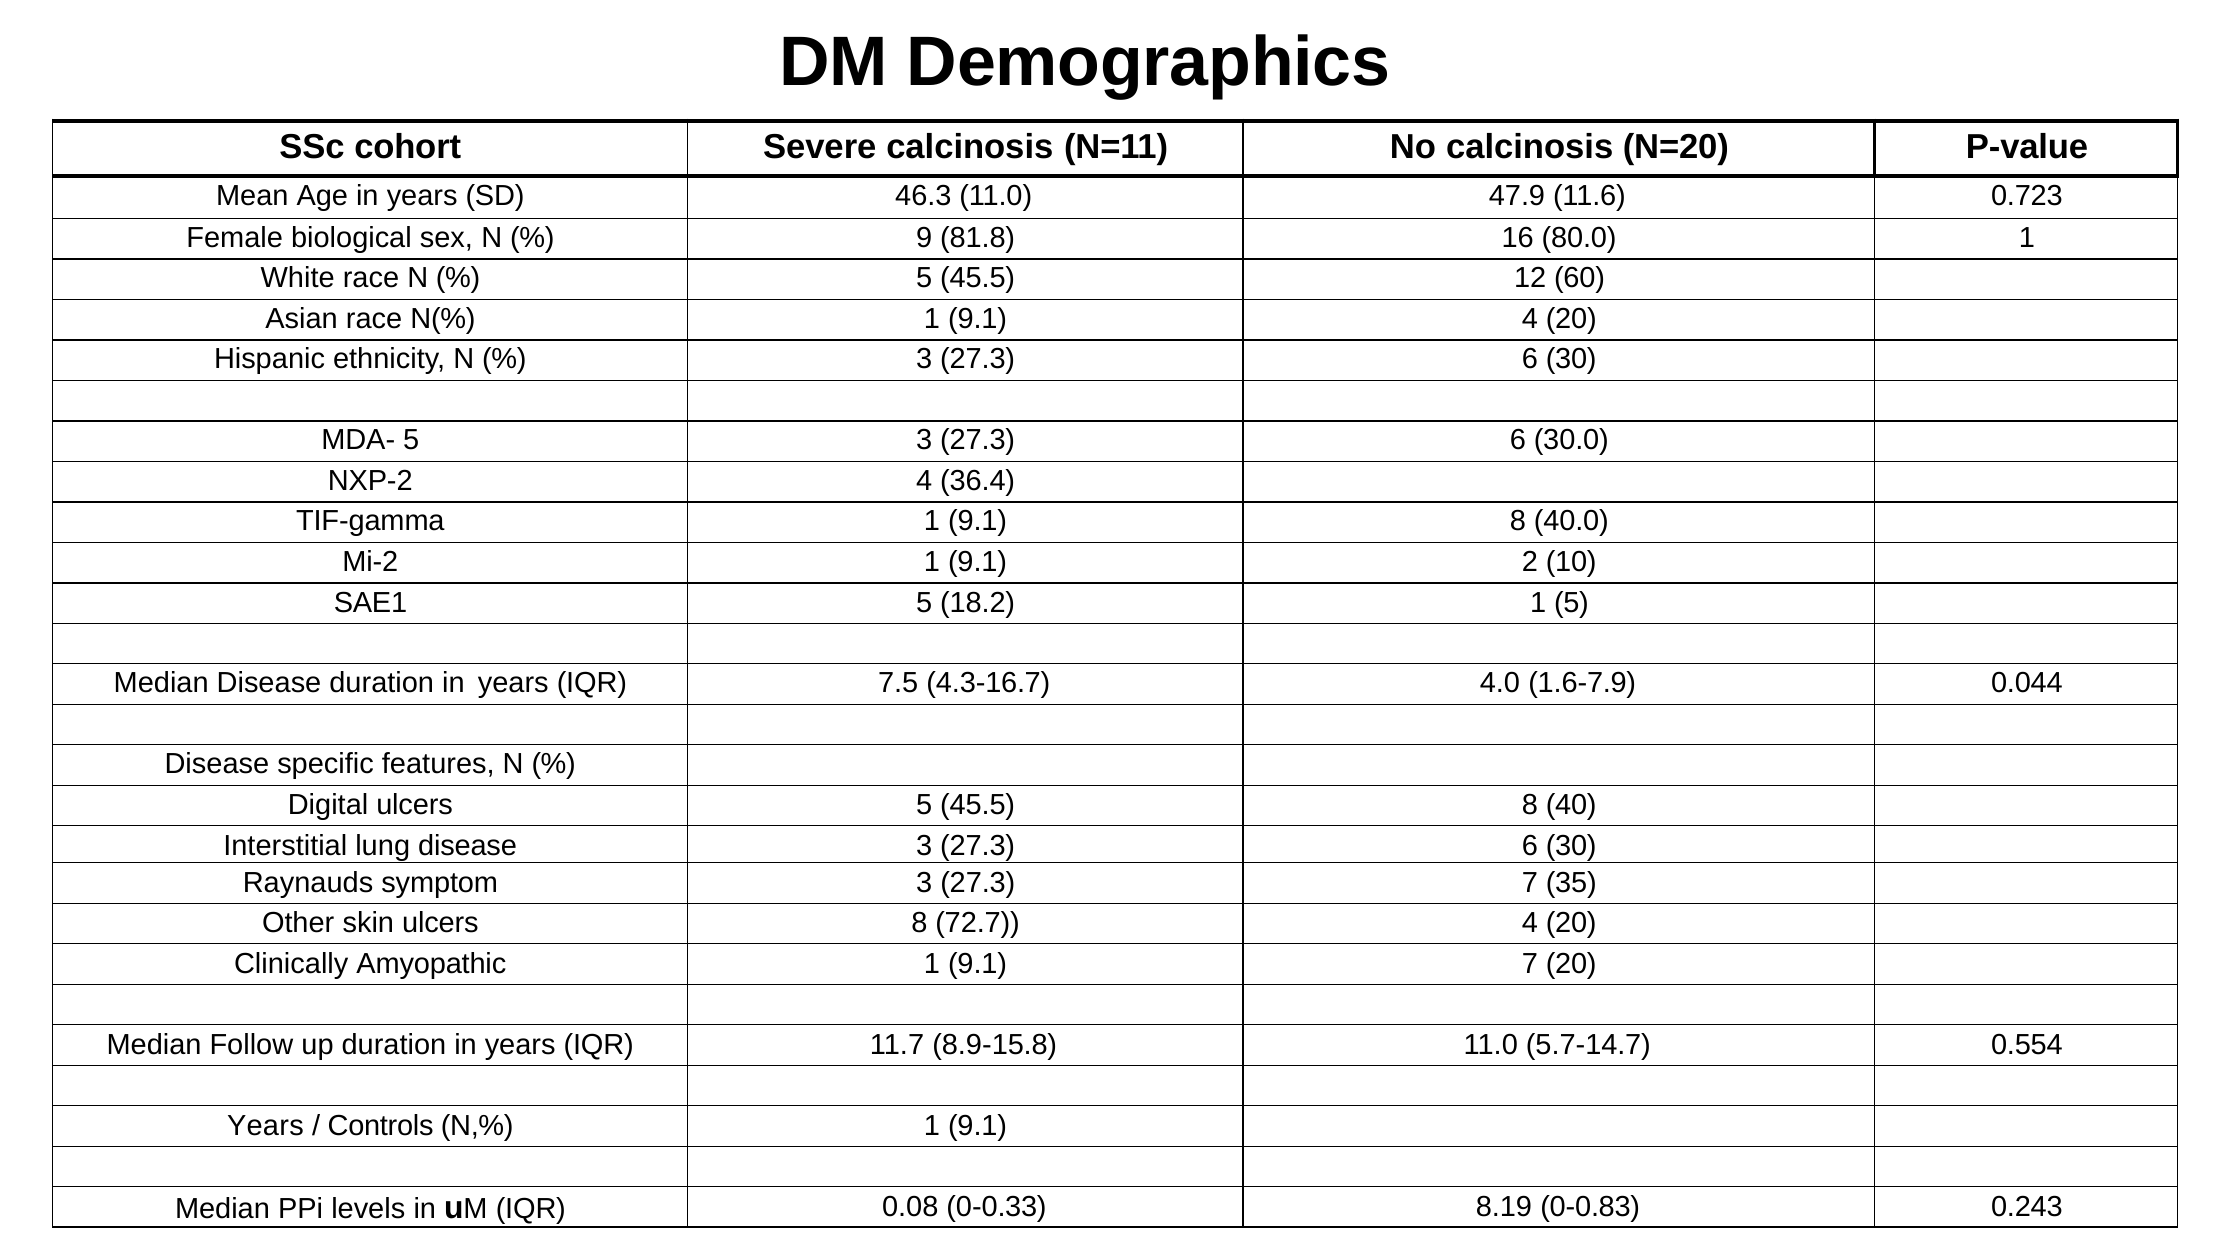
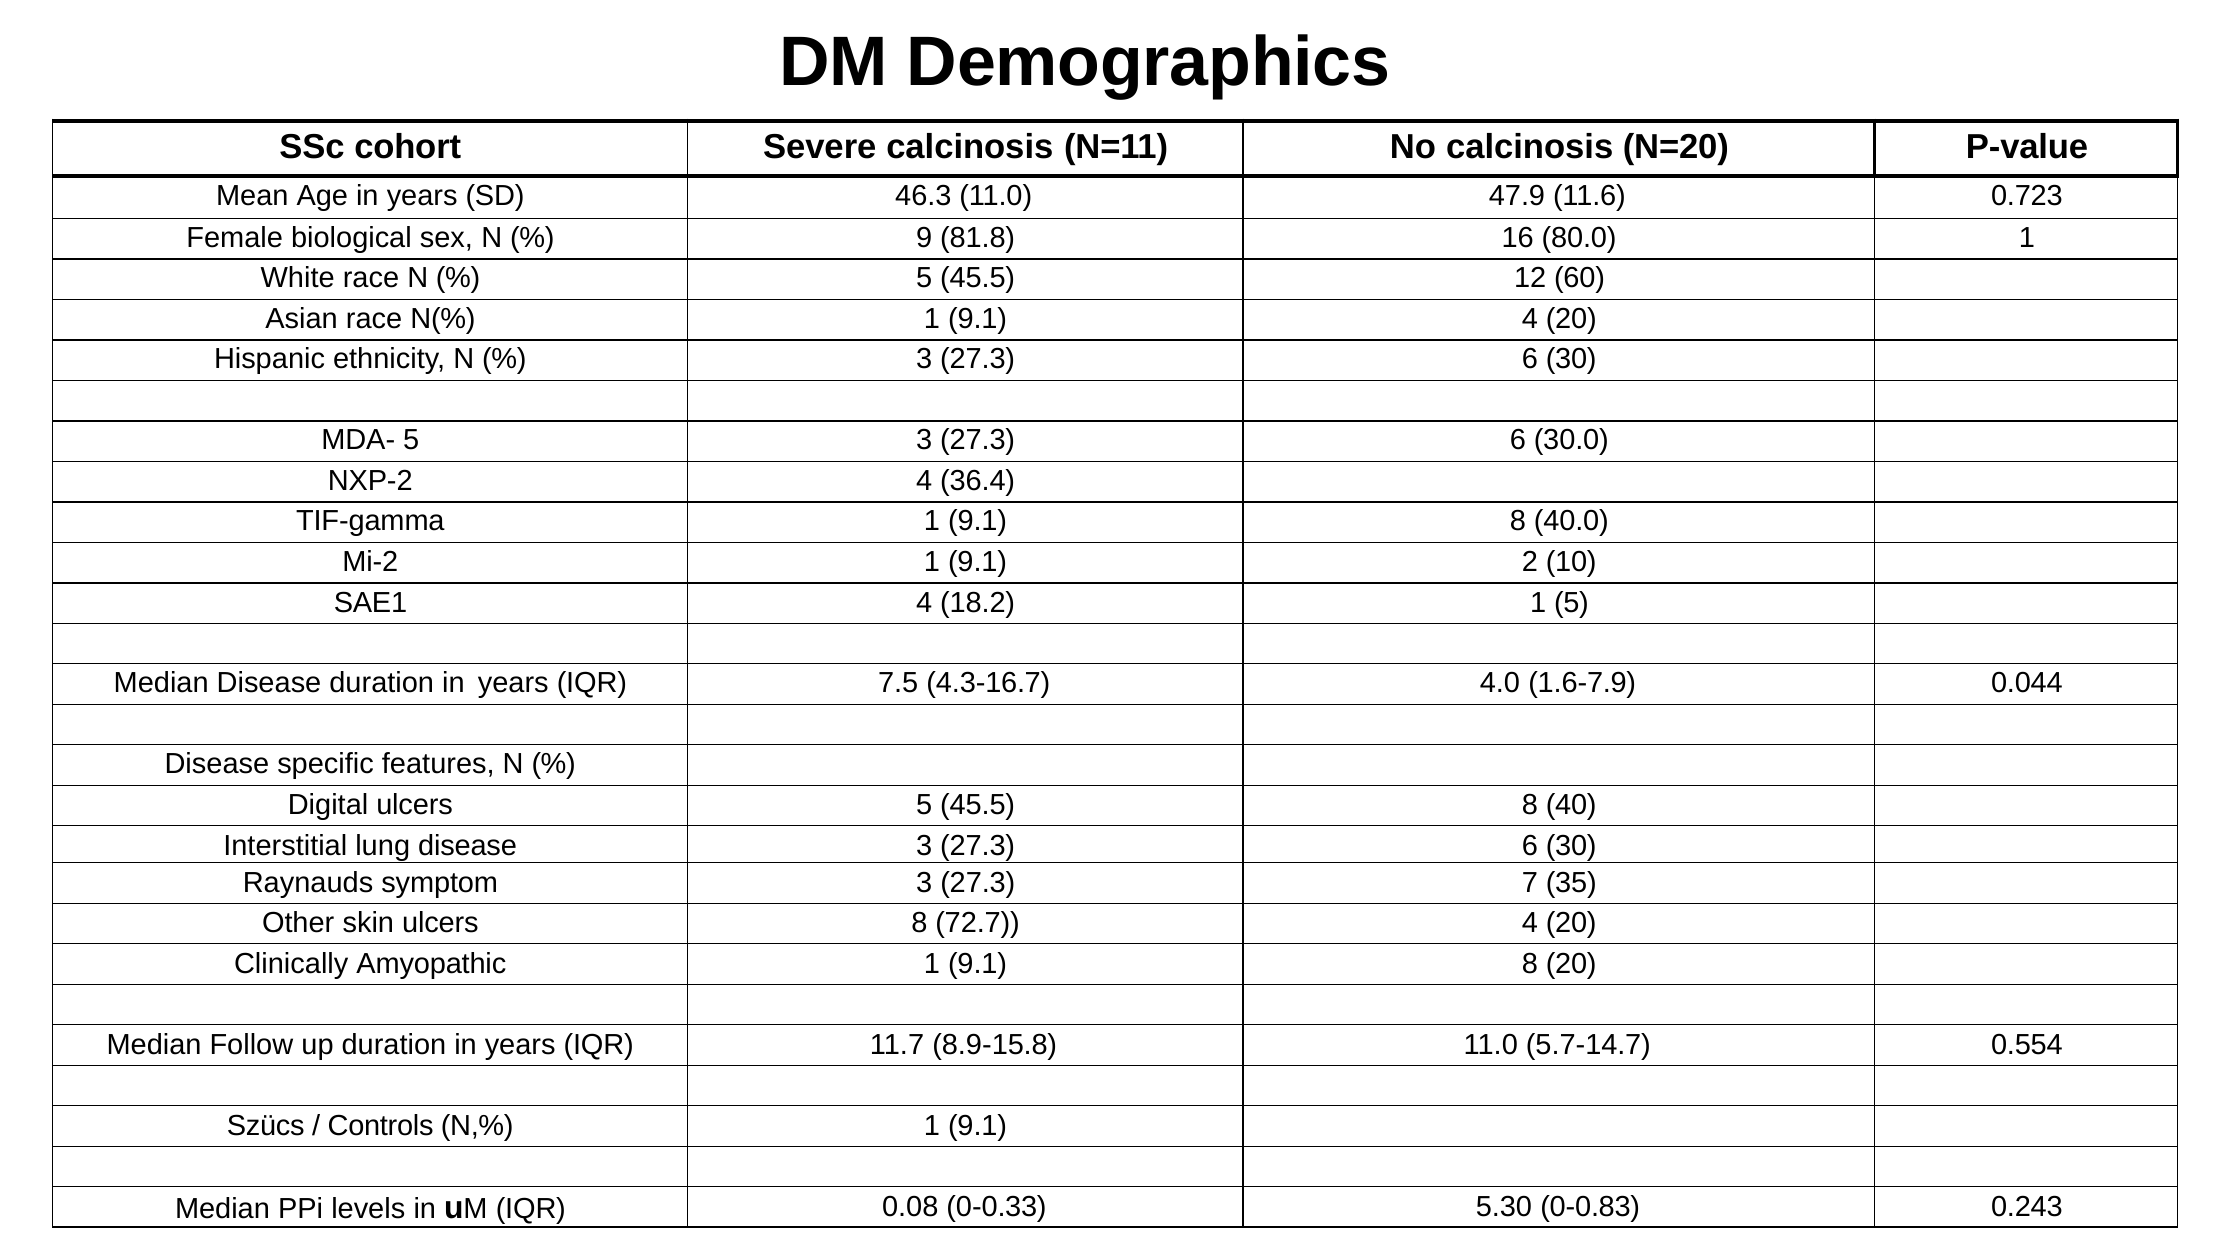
SAE1 5: 5 -> 4
Amyopathic 1 9.1 7: 7 -> 8
Years at (265, 1125): Years -> Szücs
8.19: 8.19 -> 5.30
